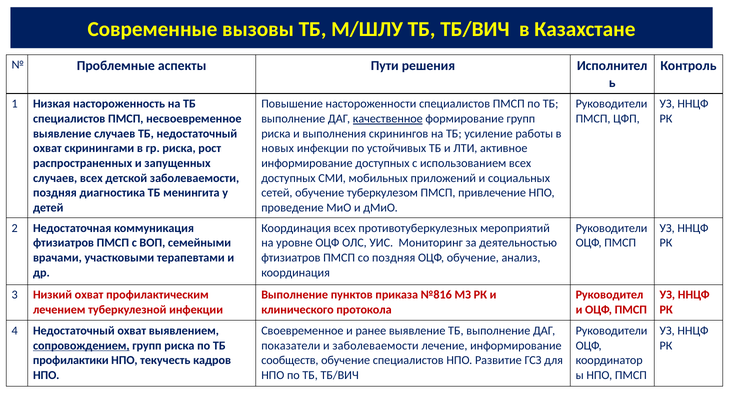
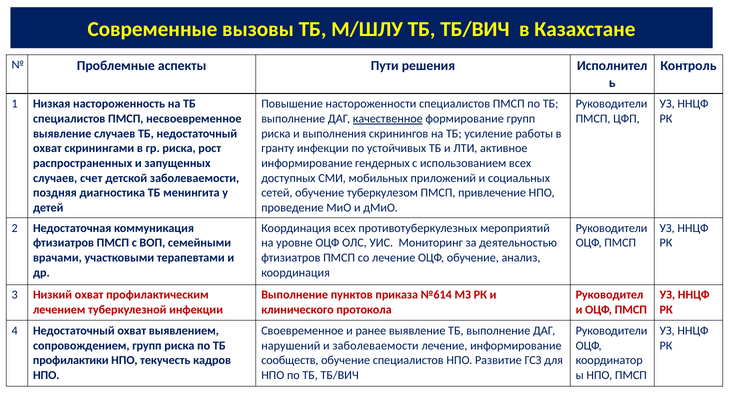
новых: новых -> гранту
информирование доступных: доступных -> гендерных
случаев всех: всех -> счет
со поздняя: поздняя -> лечение
№816: №816 -> №614
сопровождением underline: present -> none
показатели: показатели -> нарушений
